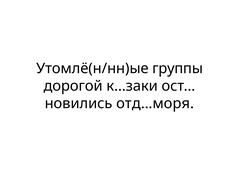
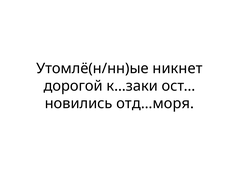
группы: группы -> никнет
